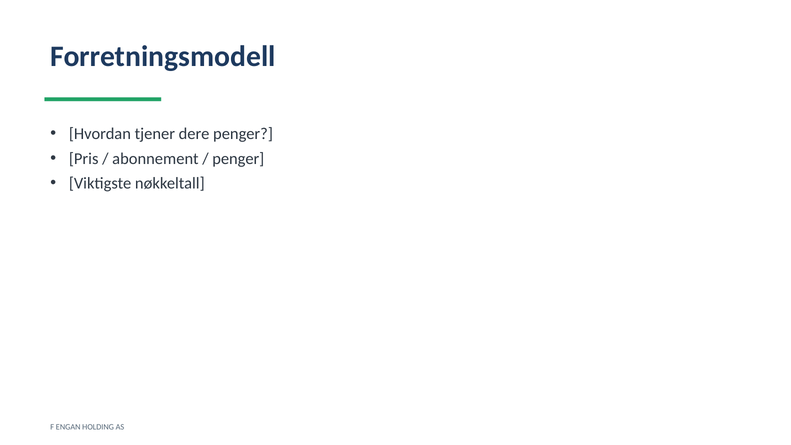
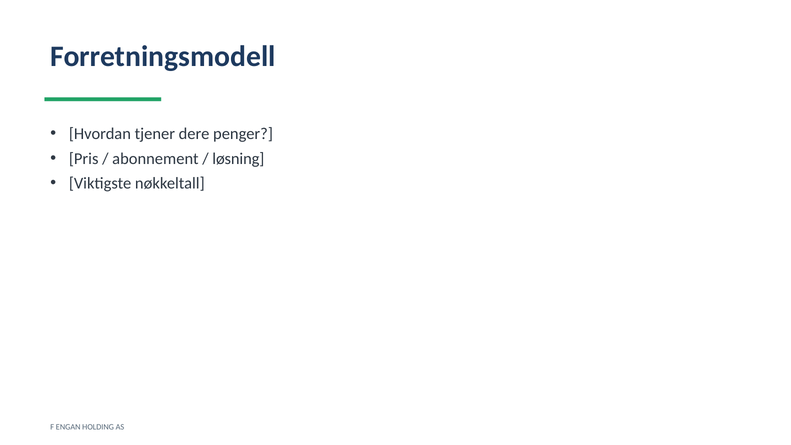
penger at (238, 159): penger -> løsning
